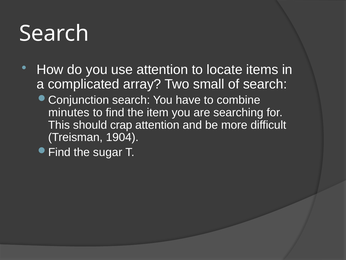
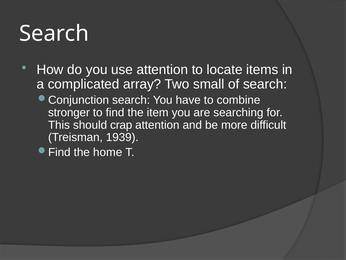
minutes: minutes -> stronger
1904: 1904 -> 1939
sugar: sugar -> home
